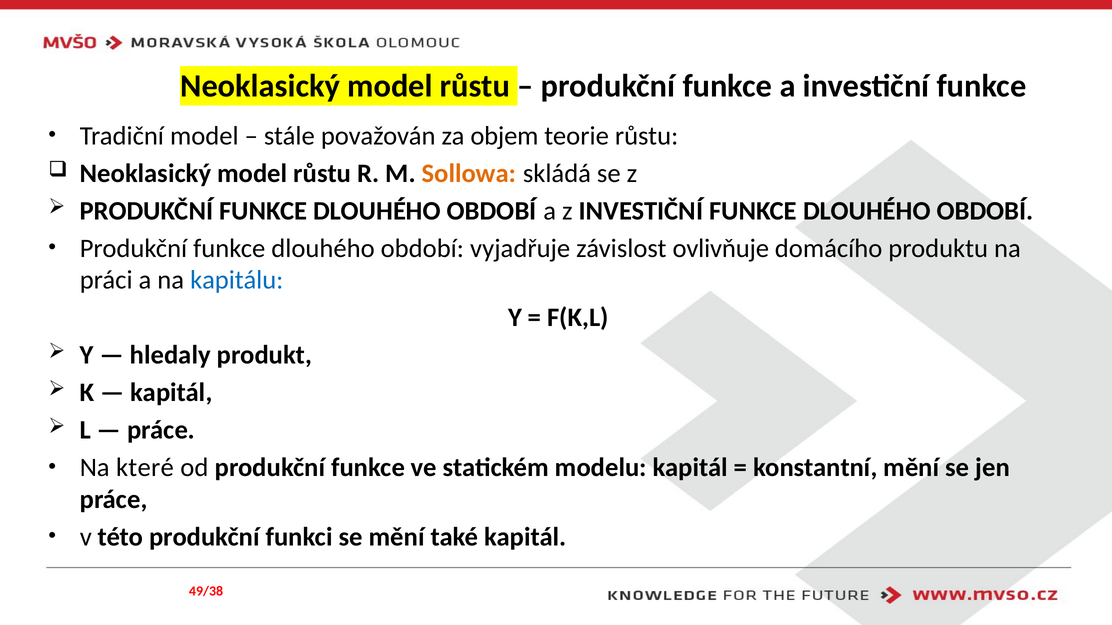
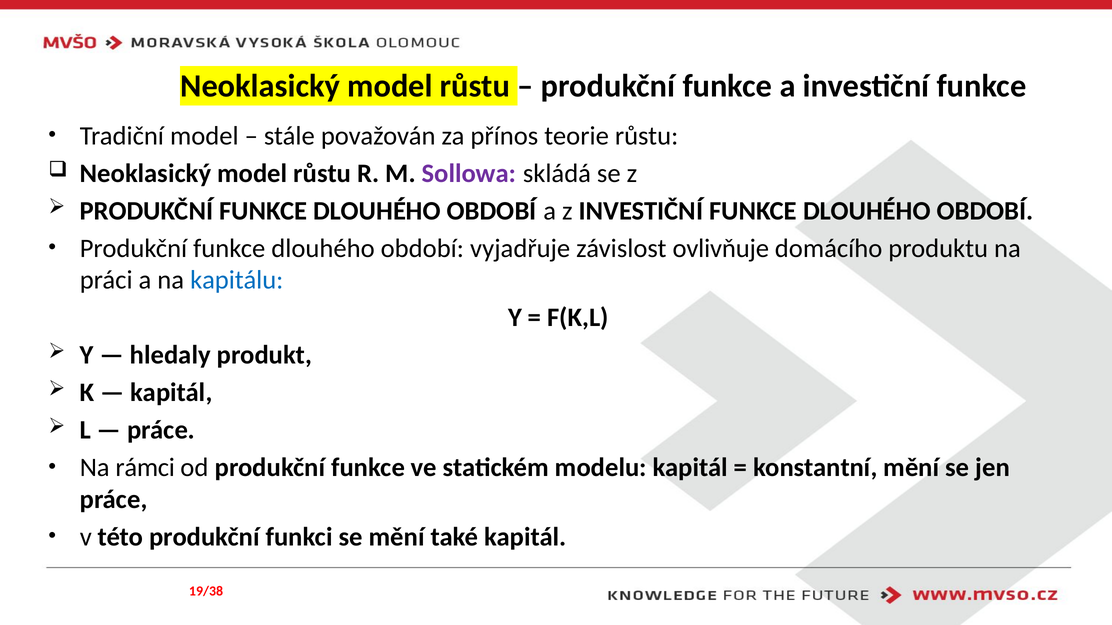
objem: objem -> přínos
Sollowa colour: orange -> purple
které: které -> rámci
49/38: 49/38 -> 19/38
